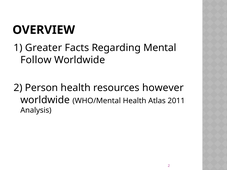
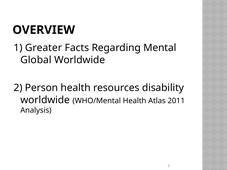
Follow: Follow -> Global
however: however -> disability
